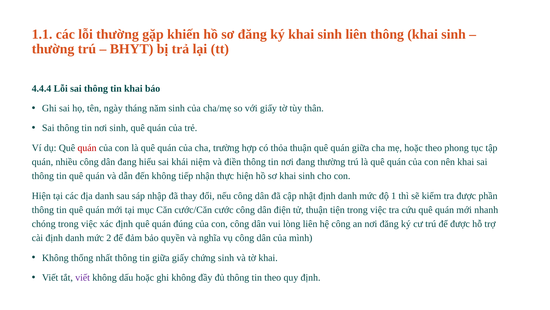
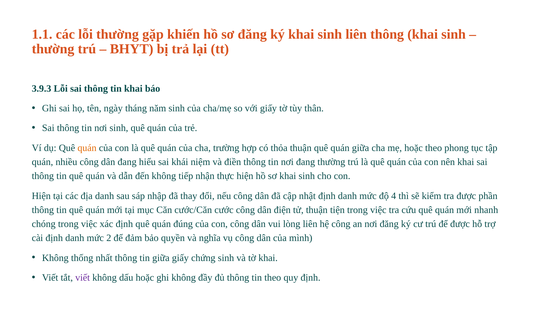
4.4.4: 4.4.4 -> 3.9.3
quán at (87, 148) colour: red -> orange
1: 1 -> 4
